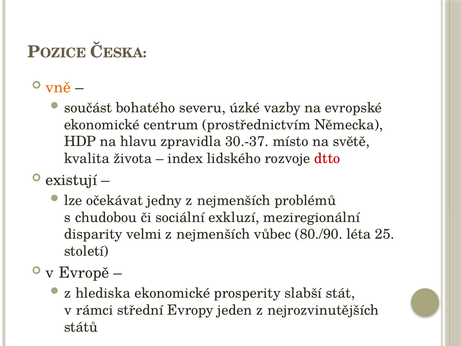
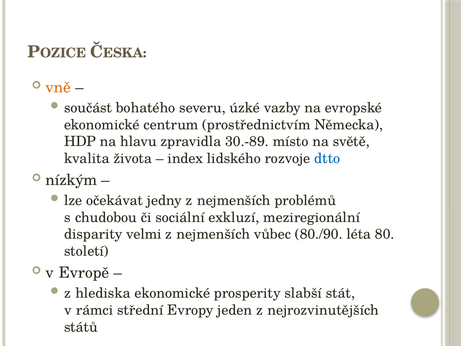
30.-37: 30.-37 -> 30.-89
dtto colour: red -> blue
existují: existují -> nízkým
25: 25 -> 80
